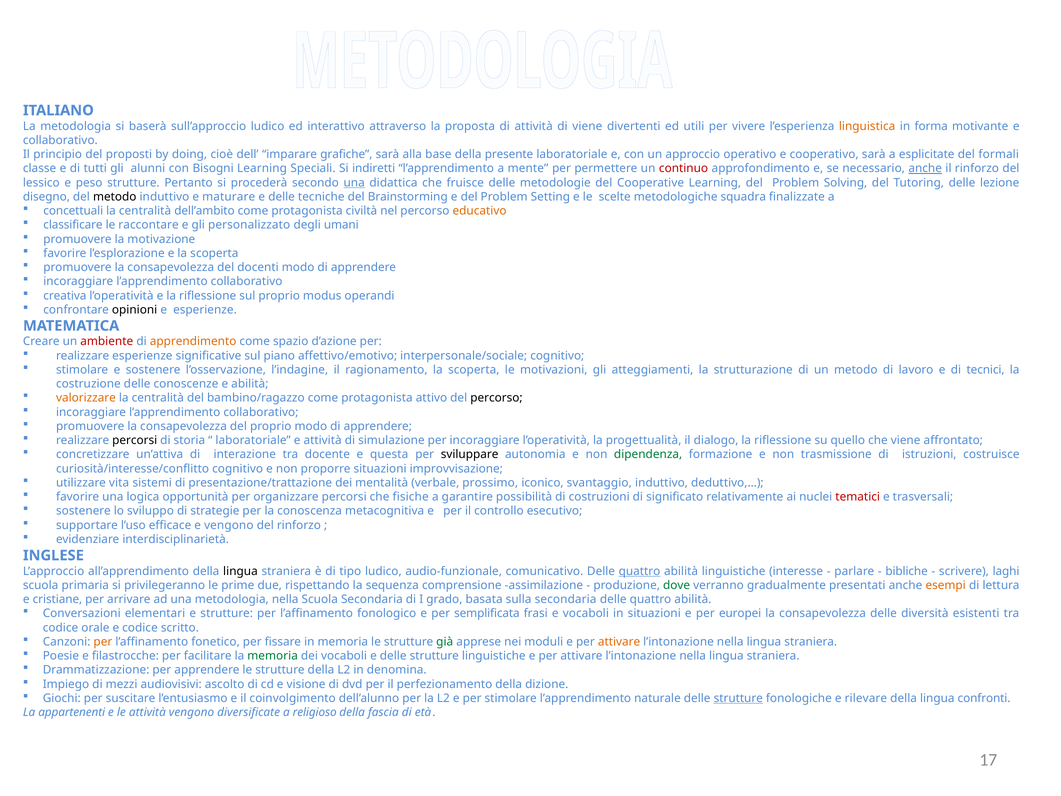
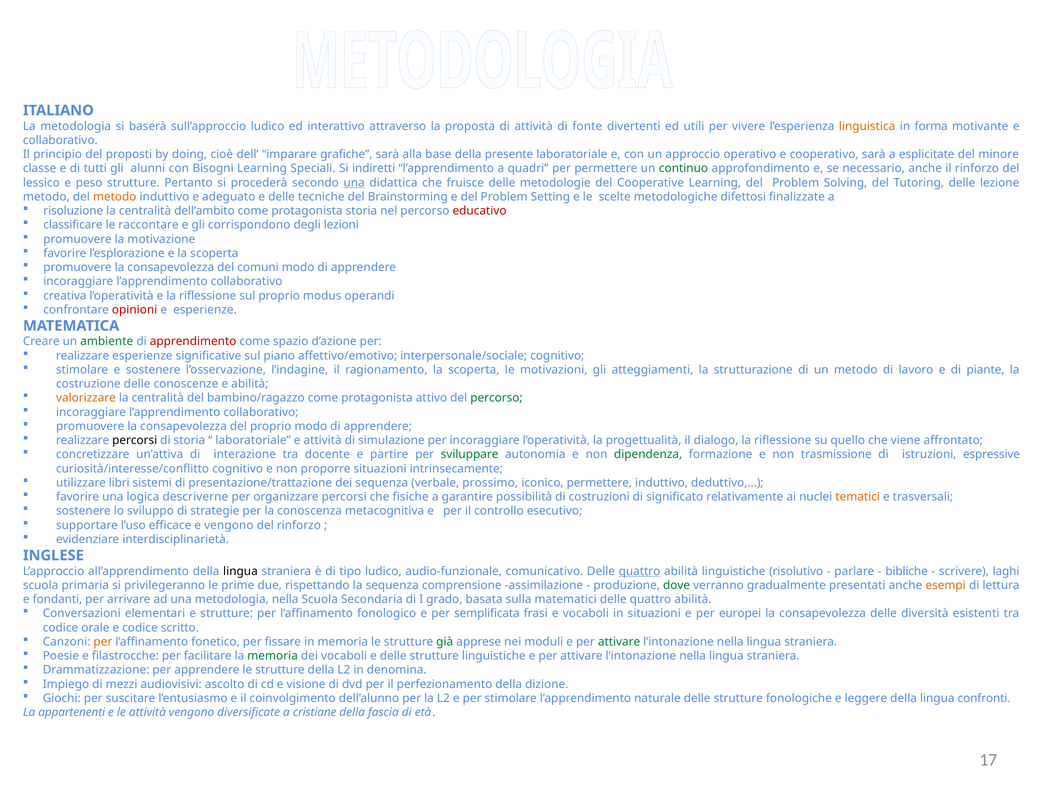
di viene: viene -> fonte
formali: formali -> minore
mente: mente -> quadri
continuo colour: red -> green
anche at (925, 168) underline: present -> none
disegno at (46, 197): disegno -> metodo
metodo at (115, 197) colour: black -> orange
maturare: maturare -> adeguato
squadra: squadra -> difettosi
concettuali: concettuali -> risoluzione
protagonista civiltà: civiltà -> storia
educativo colour: orange -> red
personalizzato: personalizzato -> corrispondono
umani: umani -> lezioni
docenti: docenti -> comuni
opinioni colour: black -> red
ambiente colour: red -> green
apprendimento colour: orange -> red
tecnici: tecnici -> piante
percorso at (496, 398) colour: black -> green
questa: questa -> partire
sviluppare colour: black -> green
costruisce: costruisce -> espressive
improvvisazione: improvvisazione -> intrinsecamente
vita: vita -> libri
dei mentalità: mentalità -> sequenza
iconico svantaggio: svantaggio -> permettere
opportunità: opportunità -> descriverne
tematici colour: red -> orange
interesse: interesse -> risolutivo
cristiane: cristiane -> fondanti
sulla secondaria: secondaria -> matematici
attivare at (619, 642) colour: orange -> green
strutture at (738, 698) underline: present -> none
rilevare: rilevare -> leggere
religioso: religioso -> cristiane
